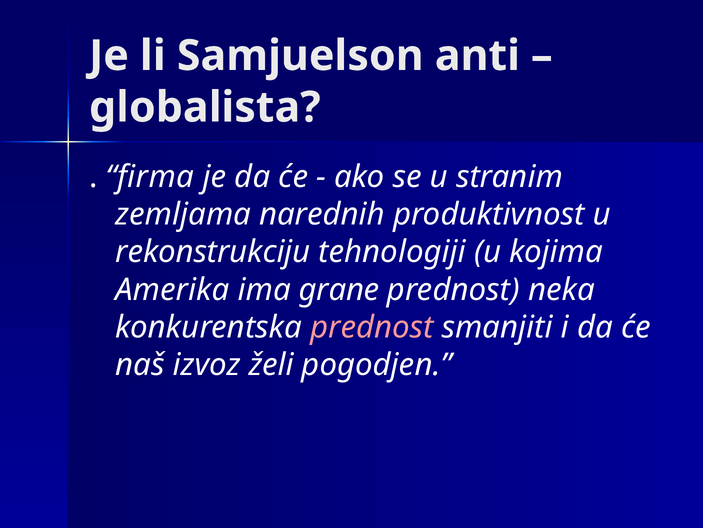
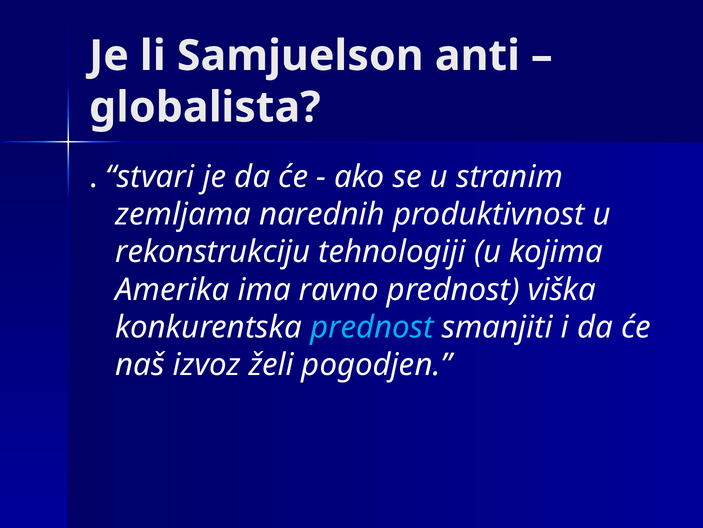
firma: firma -> stvari
grane: grane -> ravno
neka: neka -> viška
prednost at (372, 327) colour: pink -> light blue
